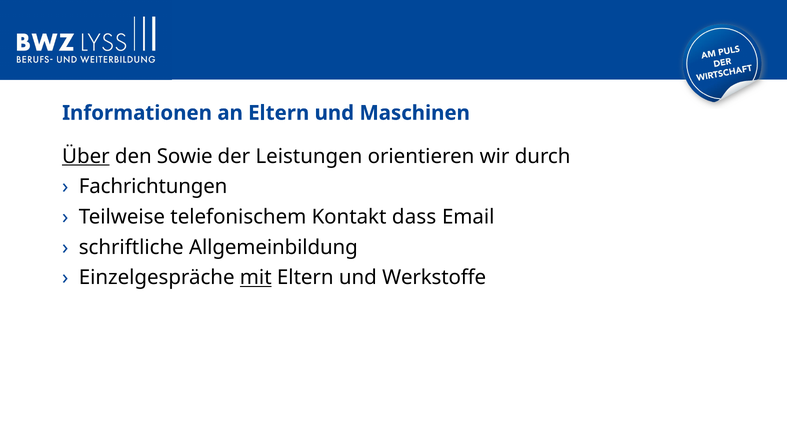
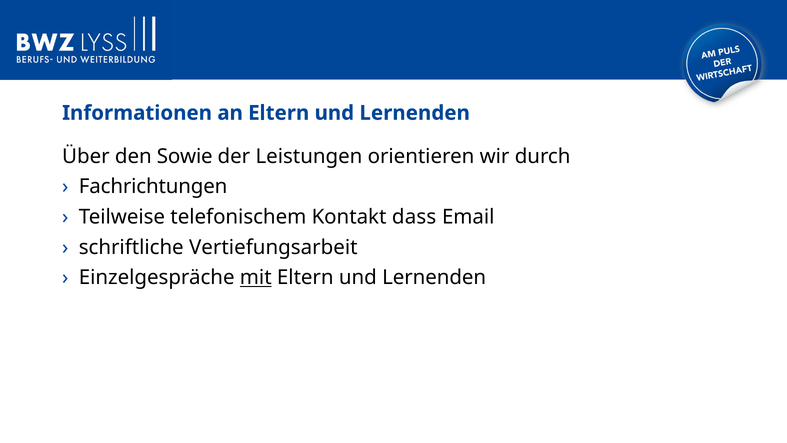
an Eltern und Maschinen: Maschinen -> Lernenden
Über underline: present -> none
Allgemeinbildung: Allgemeinbildung -> Vertiefungsarbeit
Werkstoffe at (434, 277): Werkstoffe -> Lernenden
